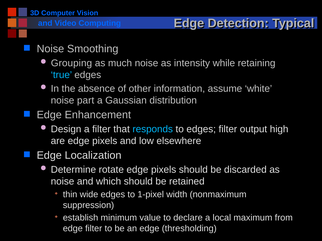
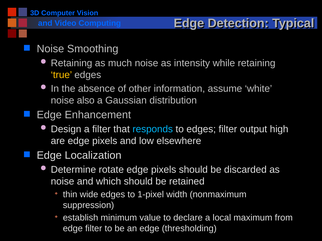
Grouping at (71, 63): Grouping -> Retaining
true colour: light blue -> yellow
part: part -> also
